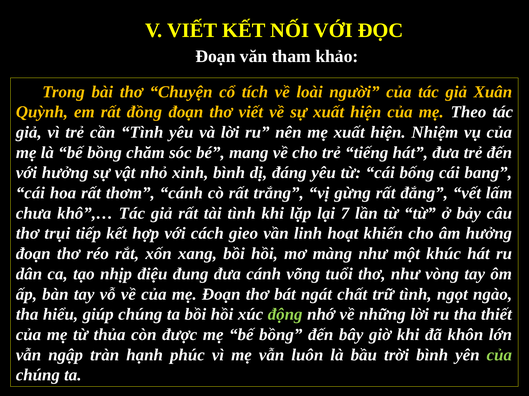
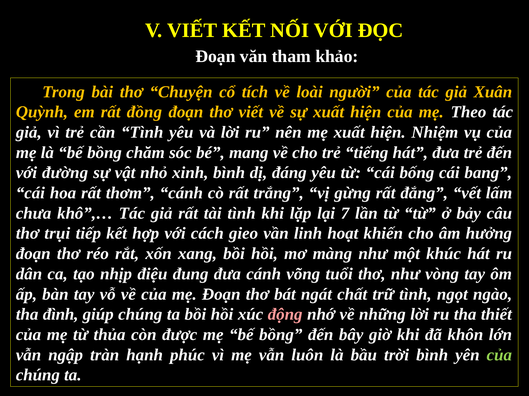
với hưởng: hưởng -> đường
hiểu: hiểu -> đình
động colour: light green -> pink
